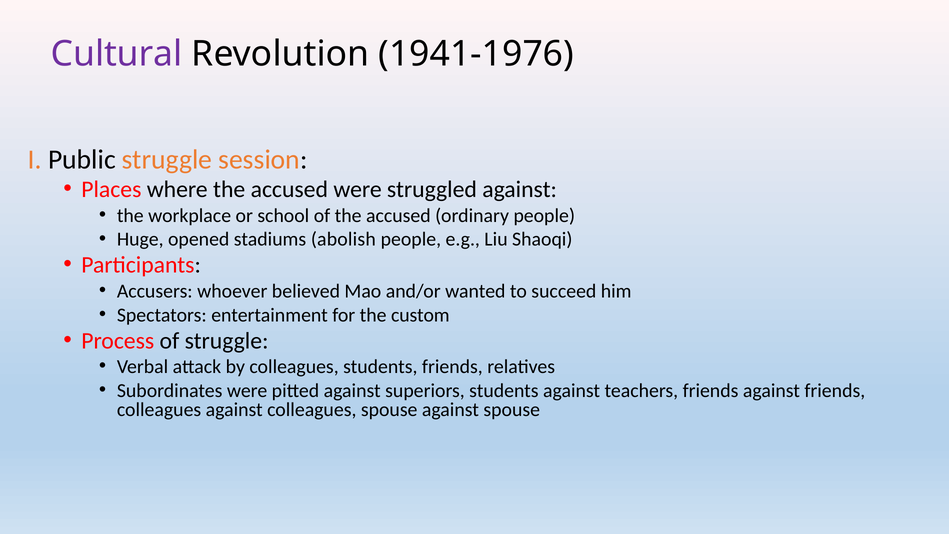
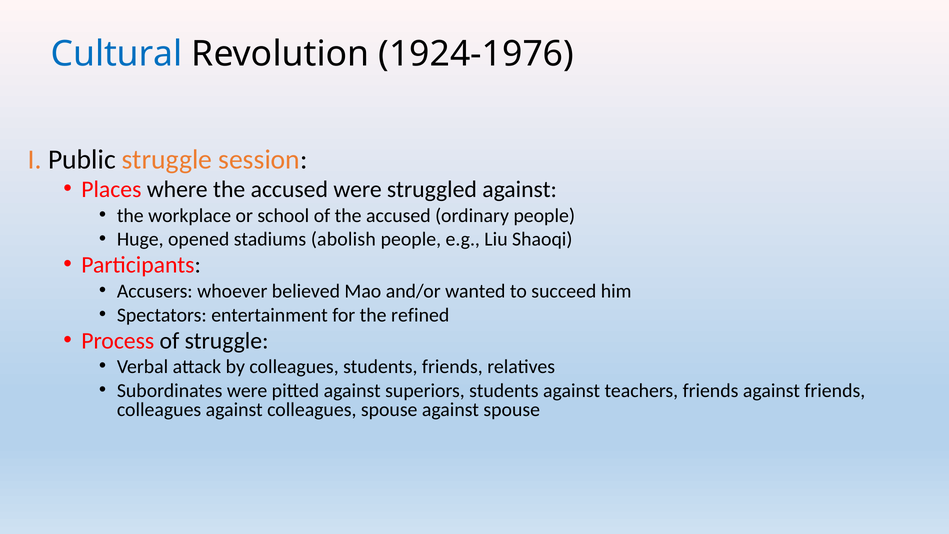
Cultural colour: purple -> blue
1941-1976: 1941-1976 -> 1924-1976
custom: custom -> refined
